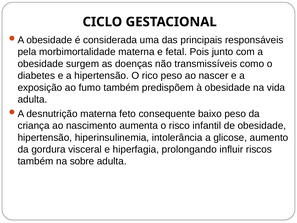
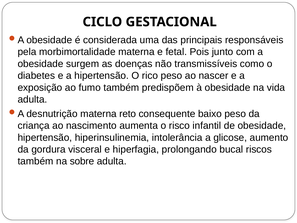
feto: feto -> reto
influir: influir -> bucal
